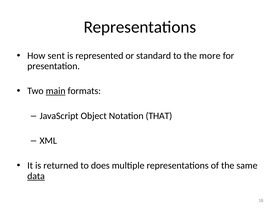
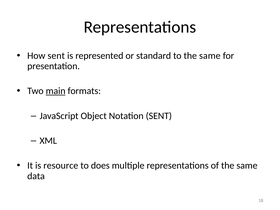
to the more: more -> same
Notation THAT: THAT -> SENT
returned: returned -> resource
data underline: present -> none
